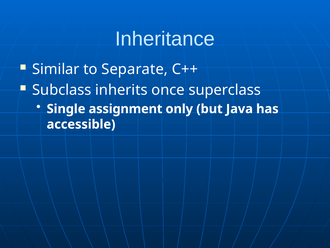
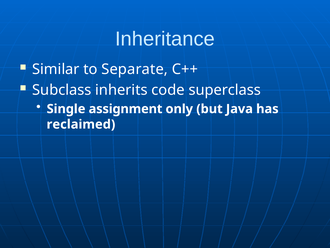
once: once -> code
accessible: accessible -> reclaimed
